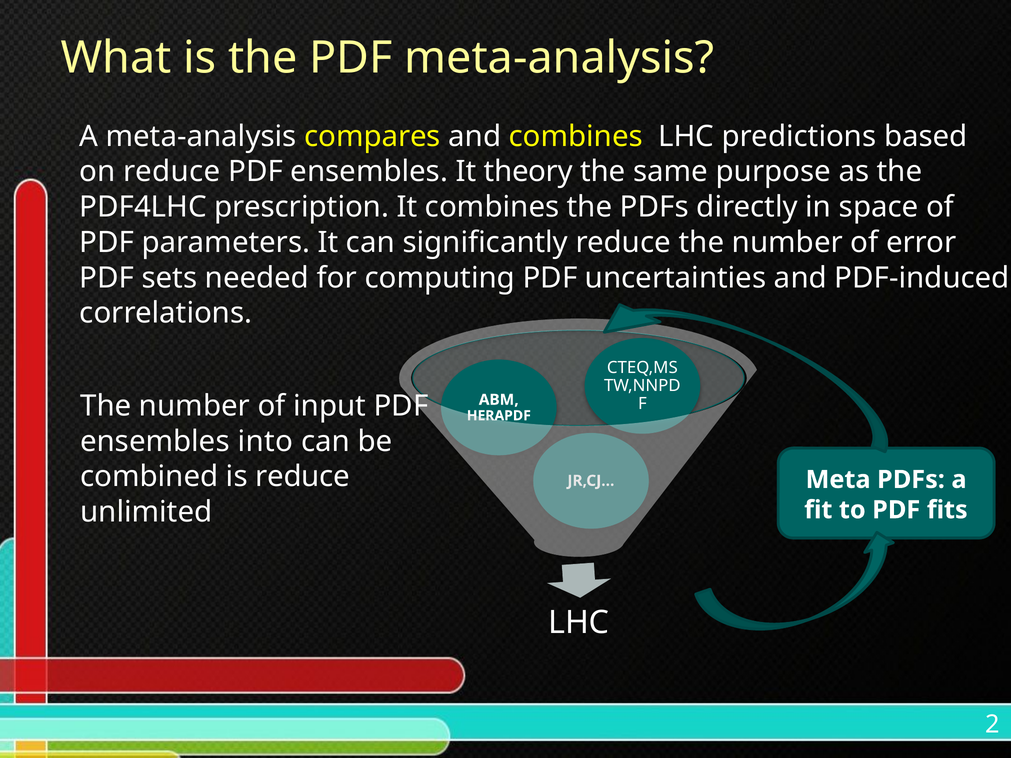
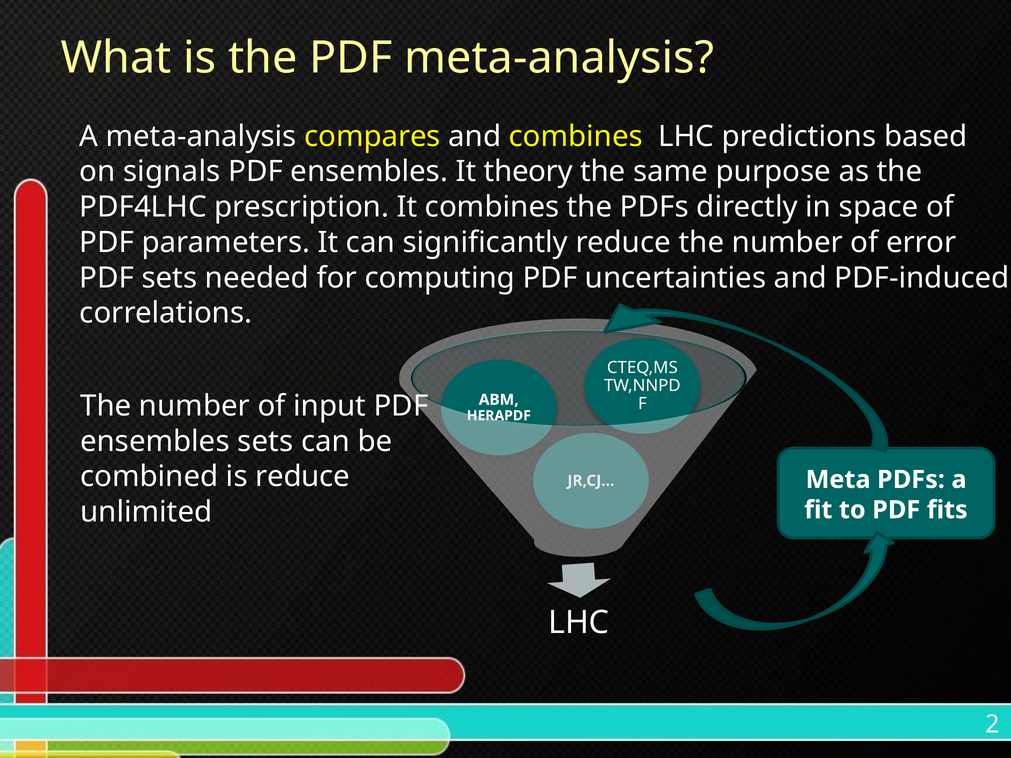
on reduce: reduce -> signals
ensembles into: into -> sets
